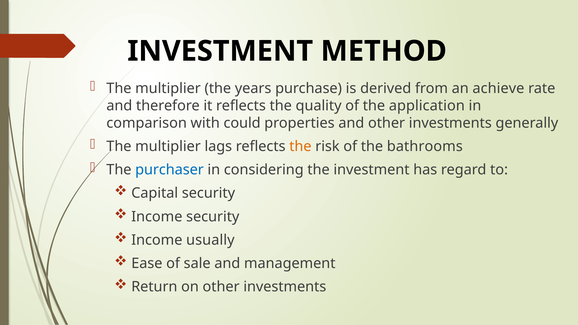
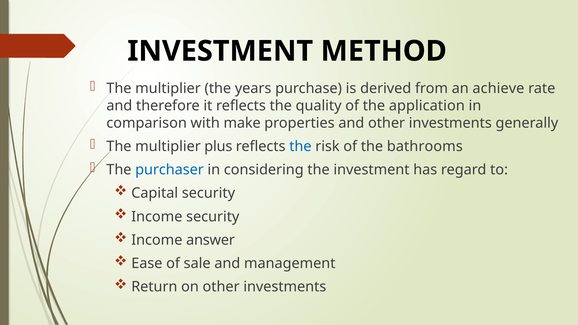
could: could -> make
lags: lags -> plus
the at (300, 147) colour: orange -> blue
usually: usually -> answer
